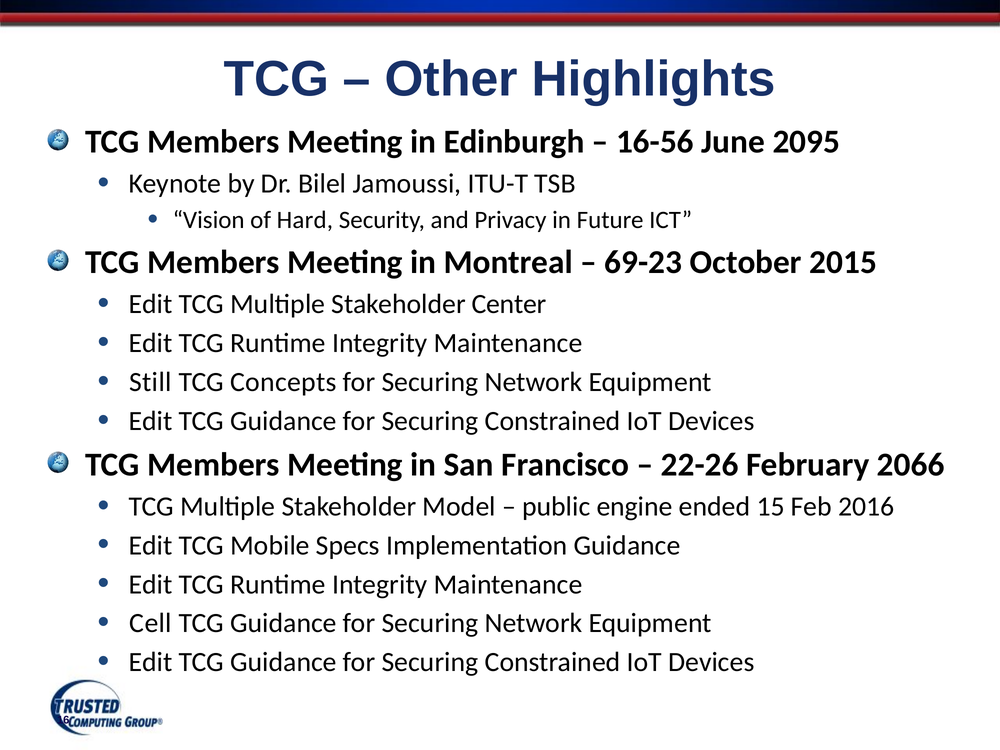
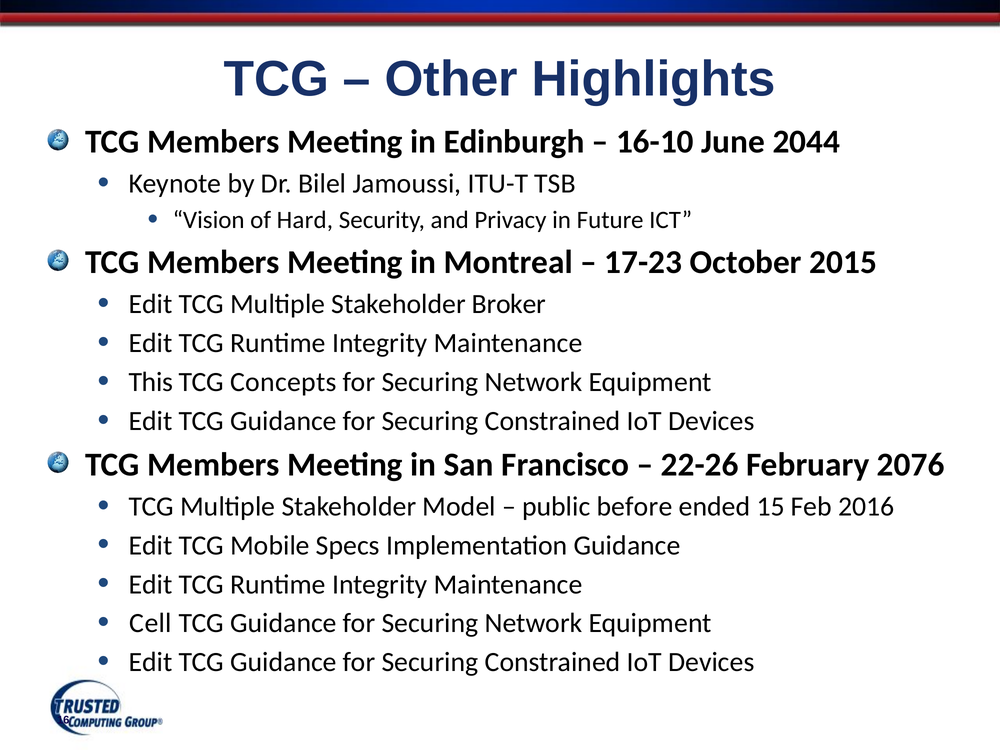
16-56: 16-56 -> 16-10
2095: 2095 -> 2044
69-23: 69-23 -> 17-23
Center: Center -> Broker
Still: Still -> This
2066: 2066 -> 2076
engine: engine -> before
